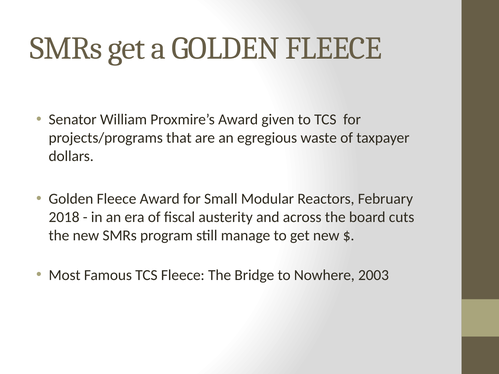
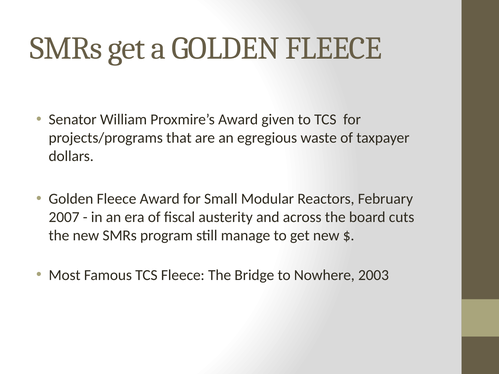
2018: 2018 -> 2007
